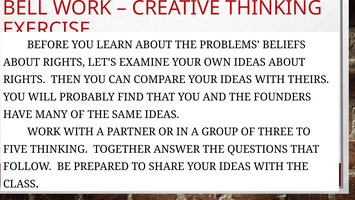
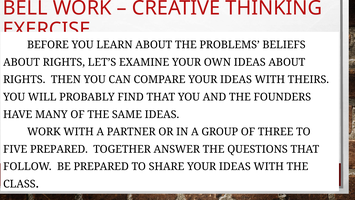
FIVE THINKING: THINKING -> PREPARED
